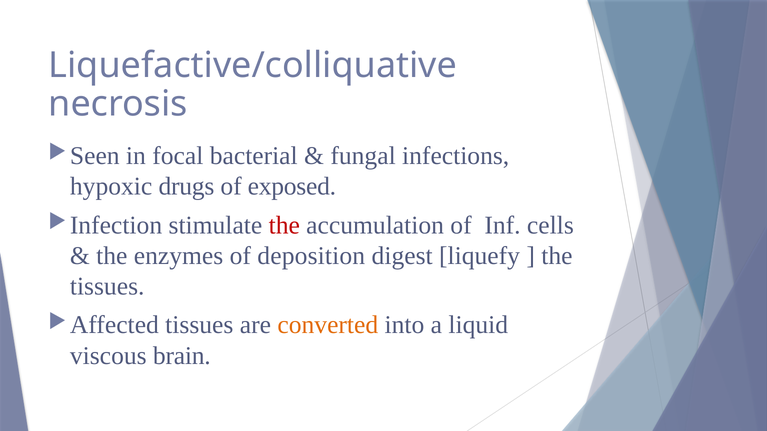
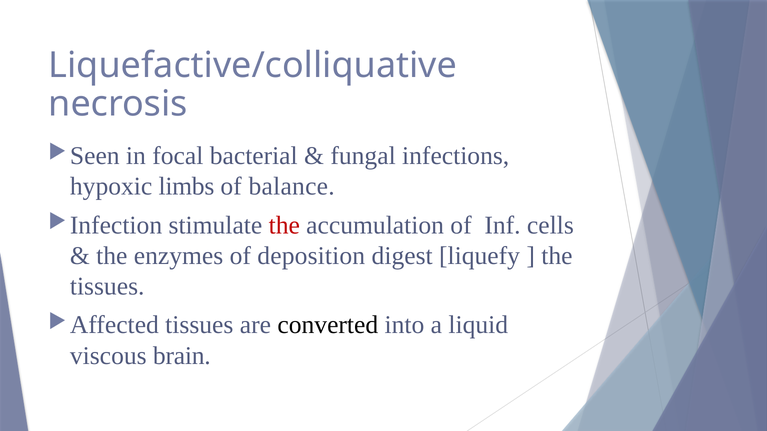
drugs: drugs -> limbs
exposed: exposed -> balance
converted colour: orange -> black
